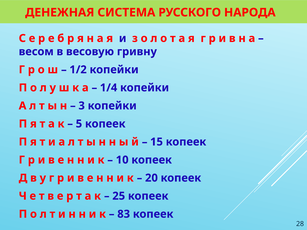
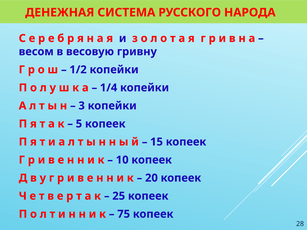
83: 83 -> 75
